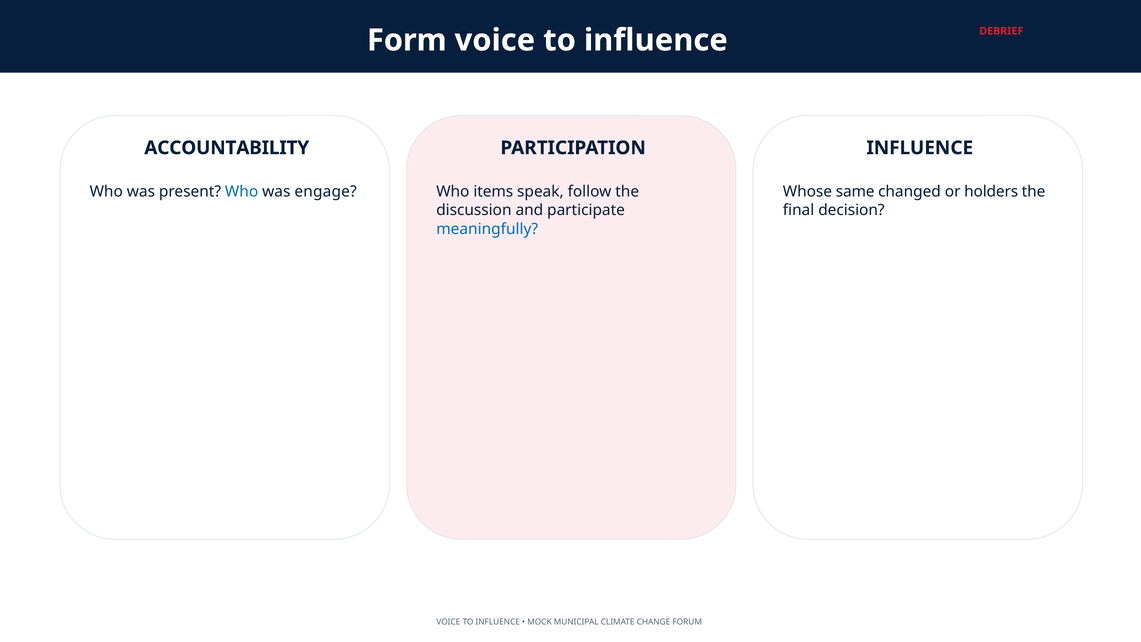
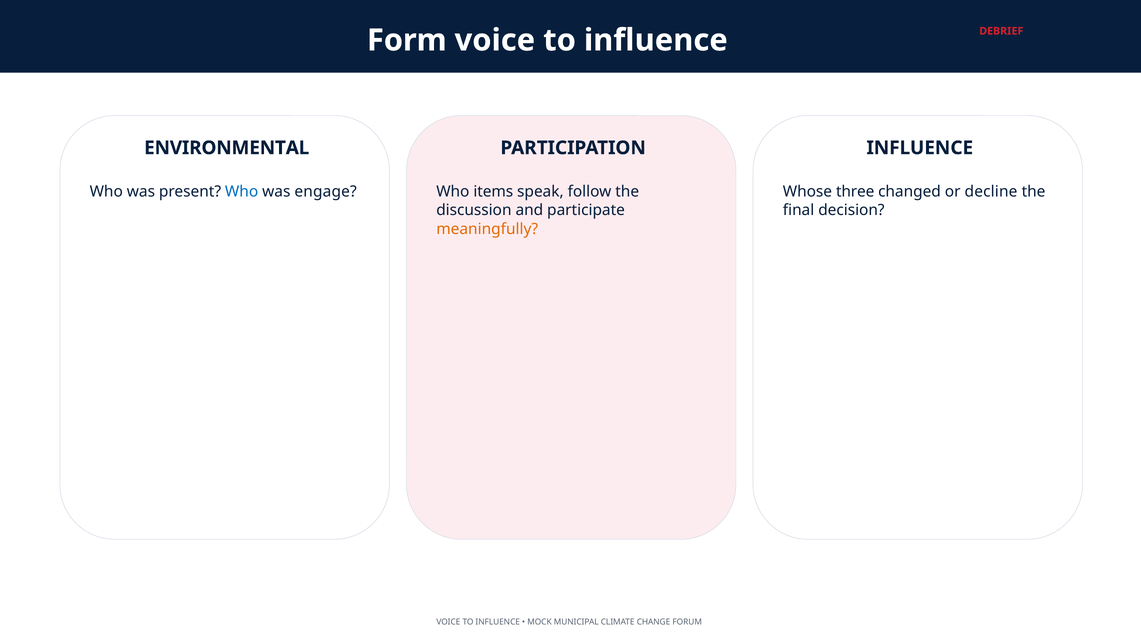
ACCOUNTABILITY: ACCOUNTABILITY -> ENVIRONMENTAL
same: same -> three
holders: holders -> decline
meaningfully colour: blue -> orange
